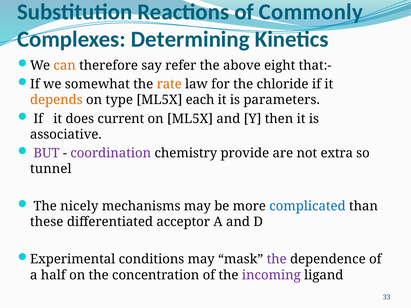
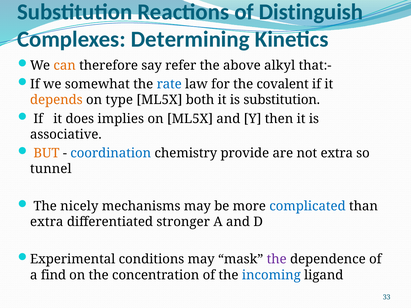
Commonly: Commonly -> Distinguish
eight: eight -> alkyl
rate colour: orange -> blue
chloride: chloride -> covalent
each: each -> both
is parameters: parameters -> substitution
current: current -> implies
BUT colour: purple -> orange
coordination colour: purple -> blue
these at (47, 222): these -> extra
acceptor: acceptor -> stronger
half: half -> find
incoming colour: purple -> blue
